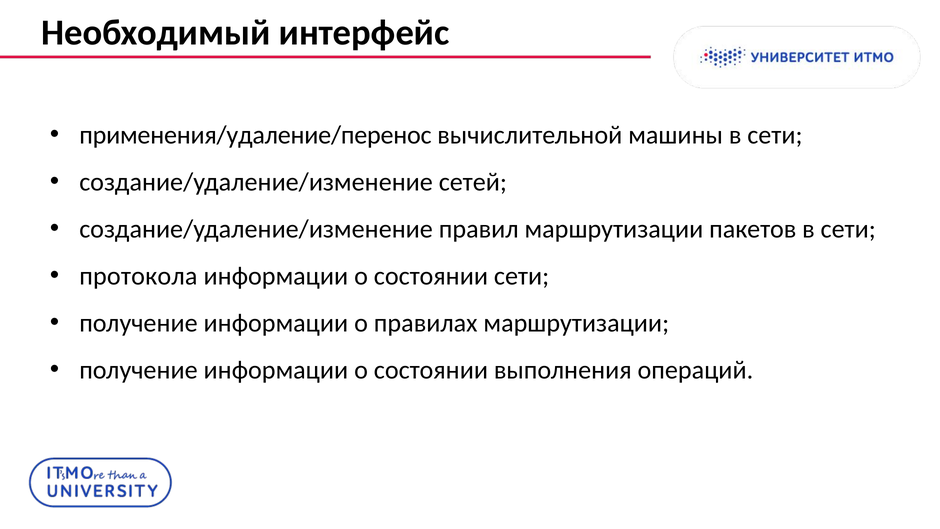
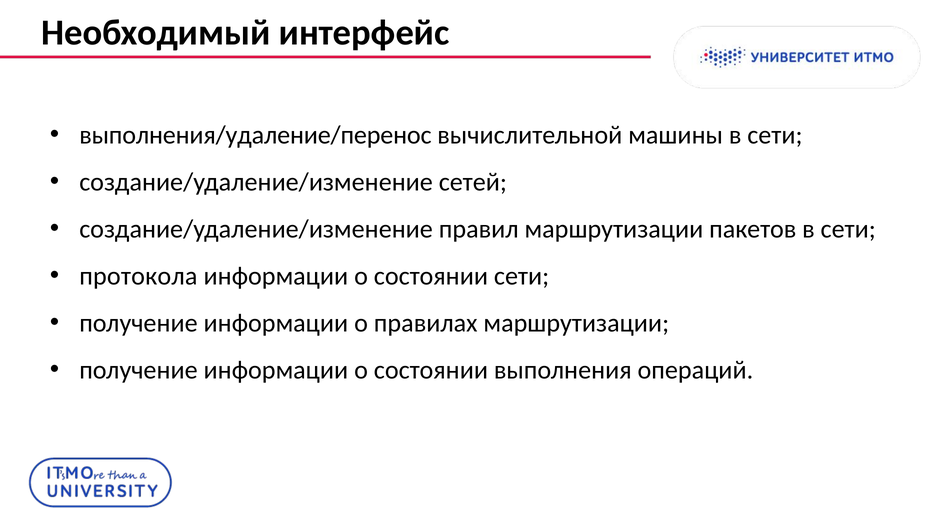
применения/удаление/перенос: применения/удаление/перенос -> выполнения/удаление/перенос
